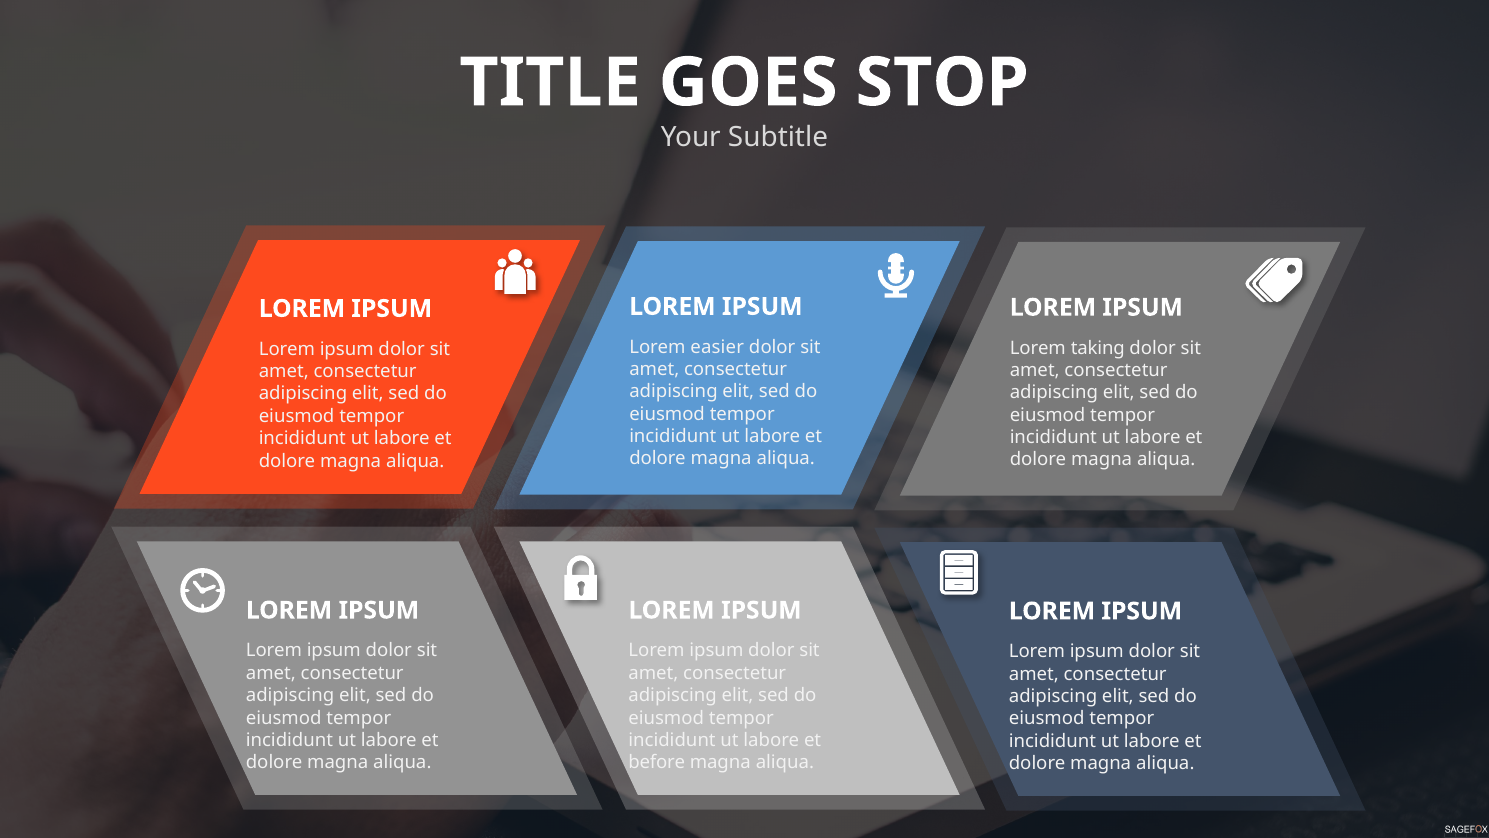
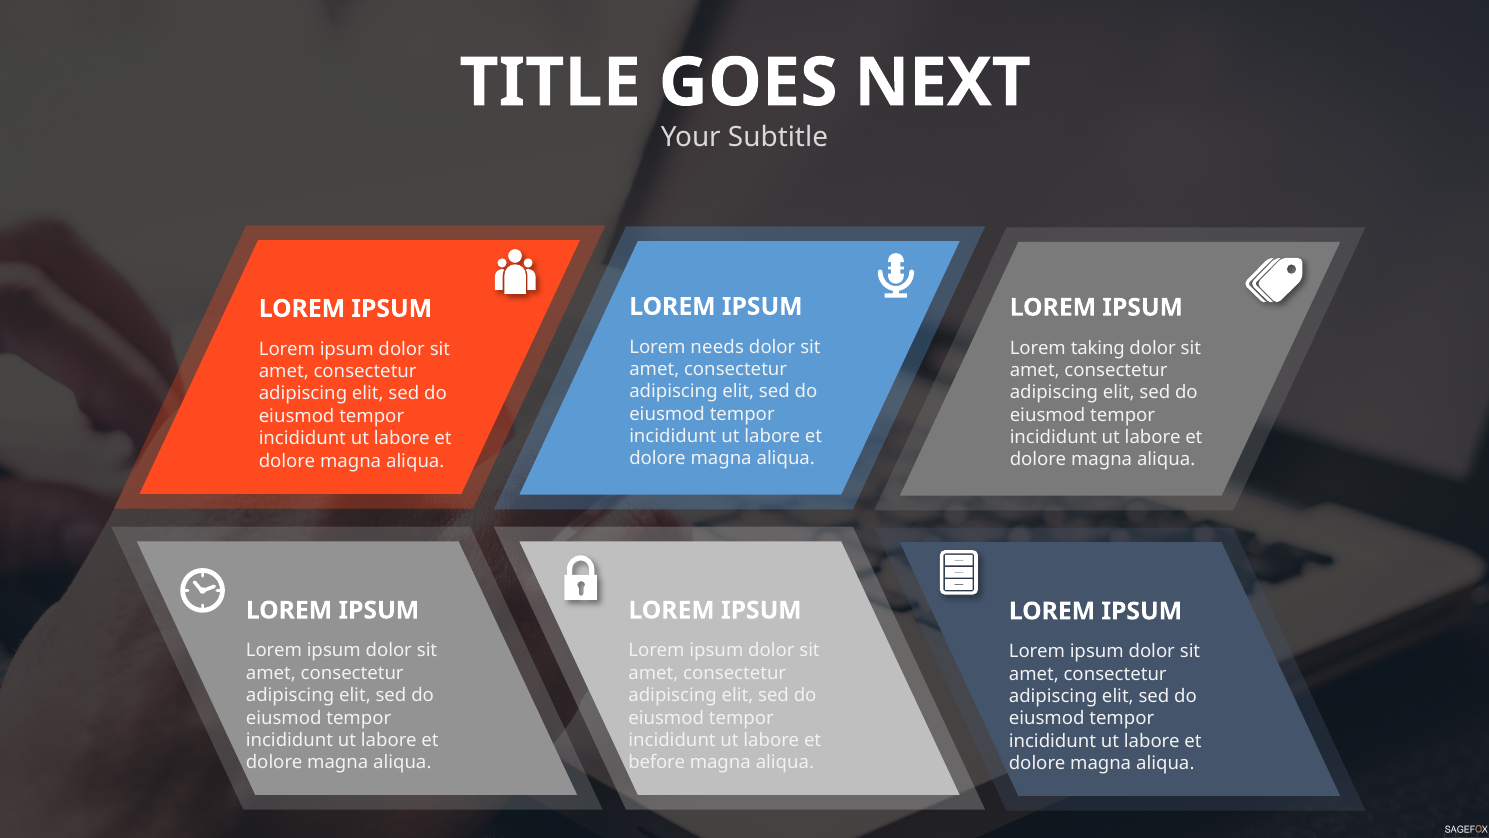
STOP: STOP -> NEXT
easier: easier -> needs
